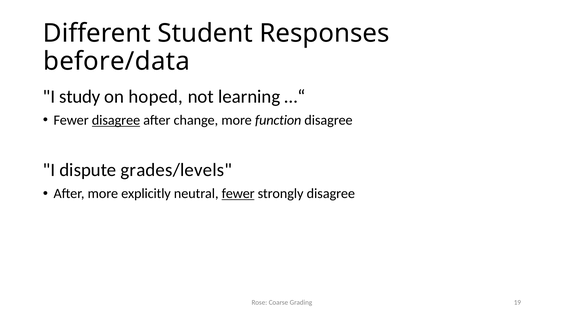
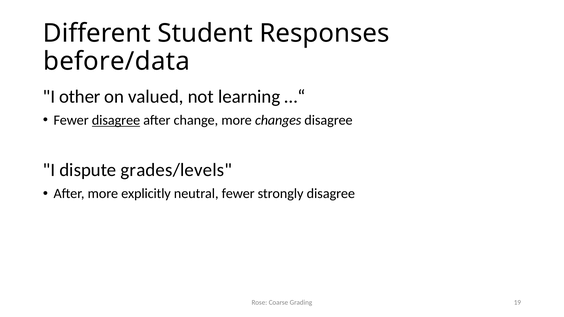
study: study -> other
hoped: hoped -> valued
function: function -> changes
fewer at (238, 194) underline: present -> none
